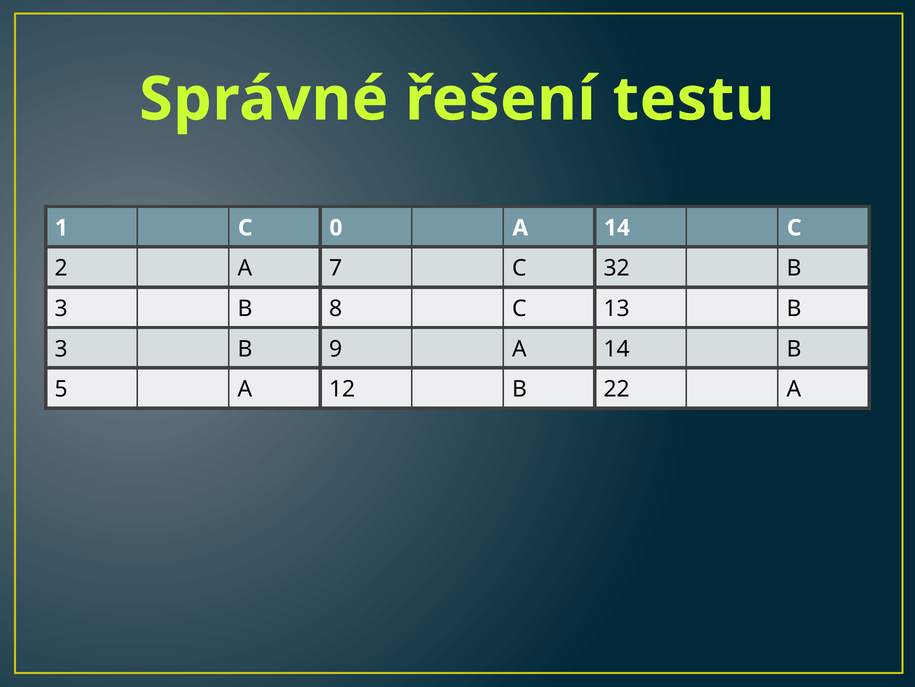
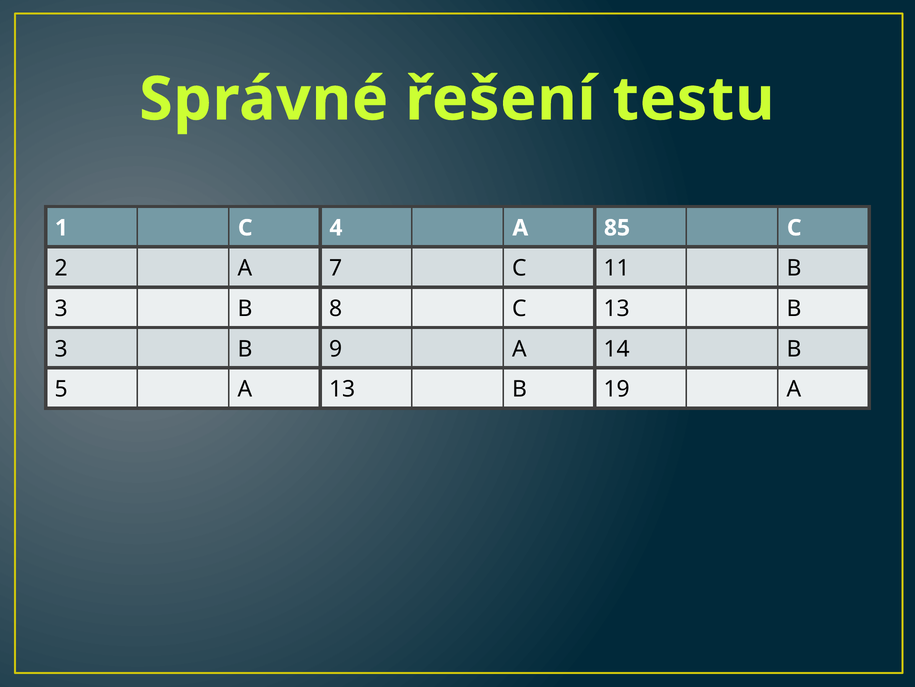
0: 0 -> 4
14 at (617, 228): 14 -> 85
32: 32 -> 11
A 12: 12 -> 13
22: 22 -> 19
